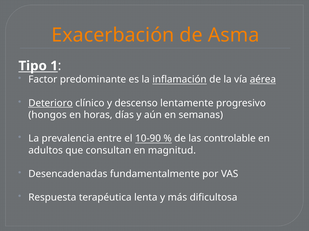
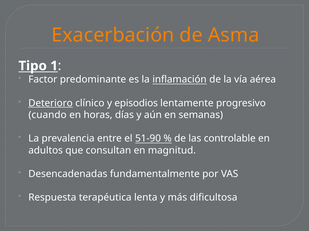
aérea underline: present -> none
descenso: descenso -> episodios
hongos: hongos -> cuando
10-90: 10-90 -> 51-90
